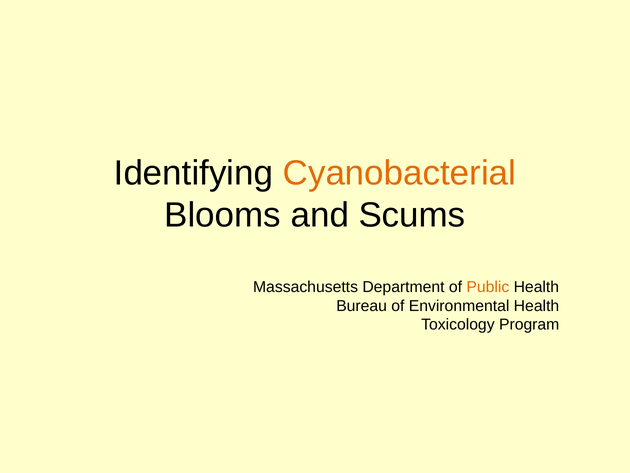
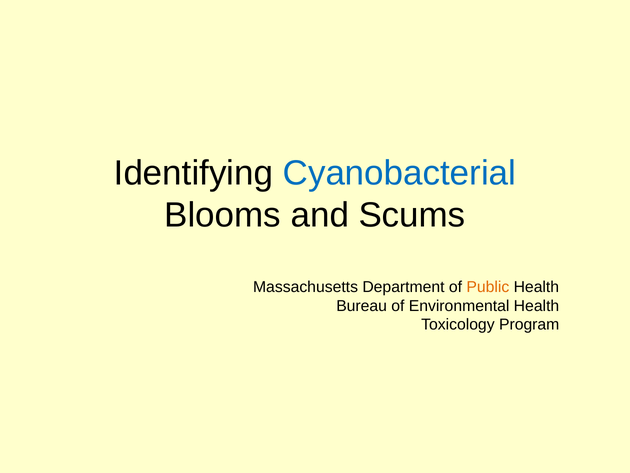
Cyanobacterial colour: orange -> blue
